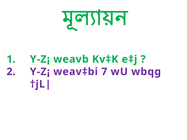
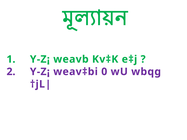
7: 7 -> 0
